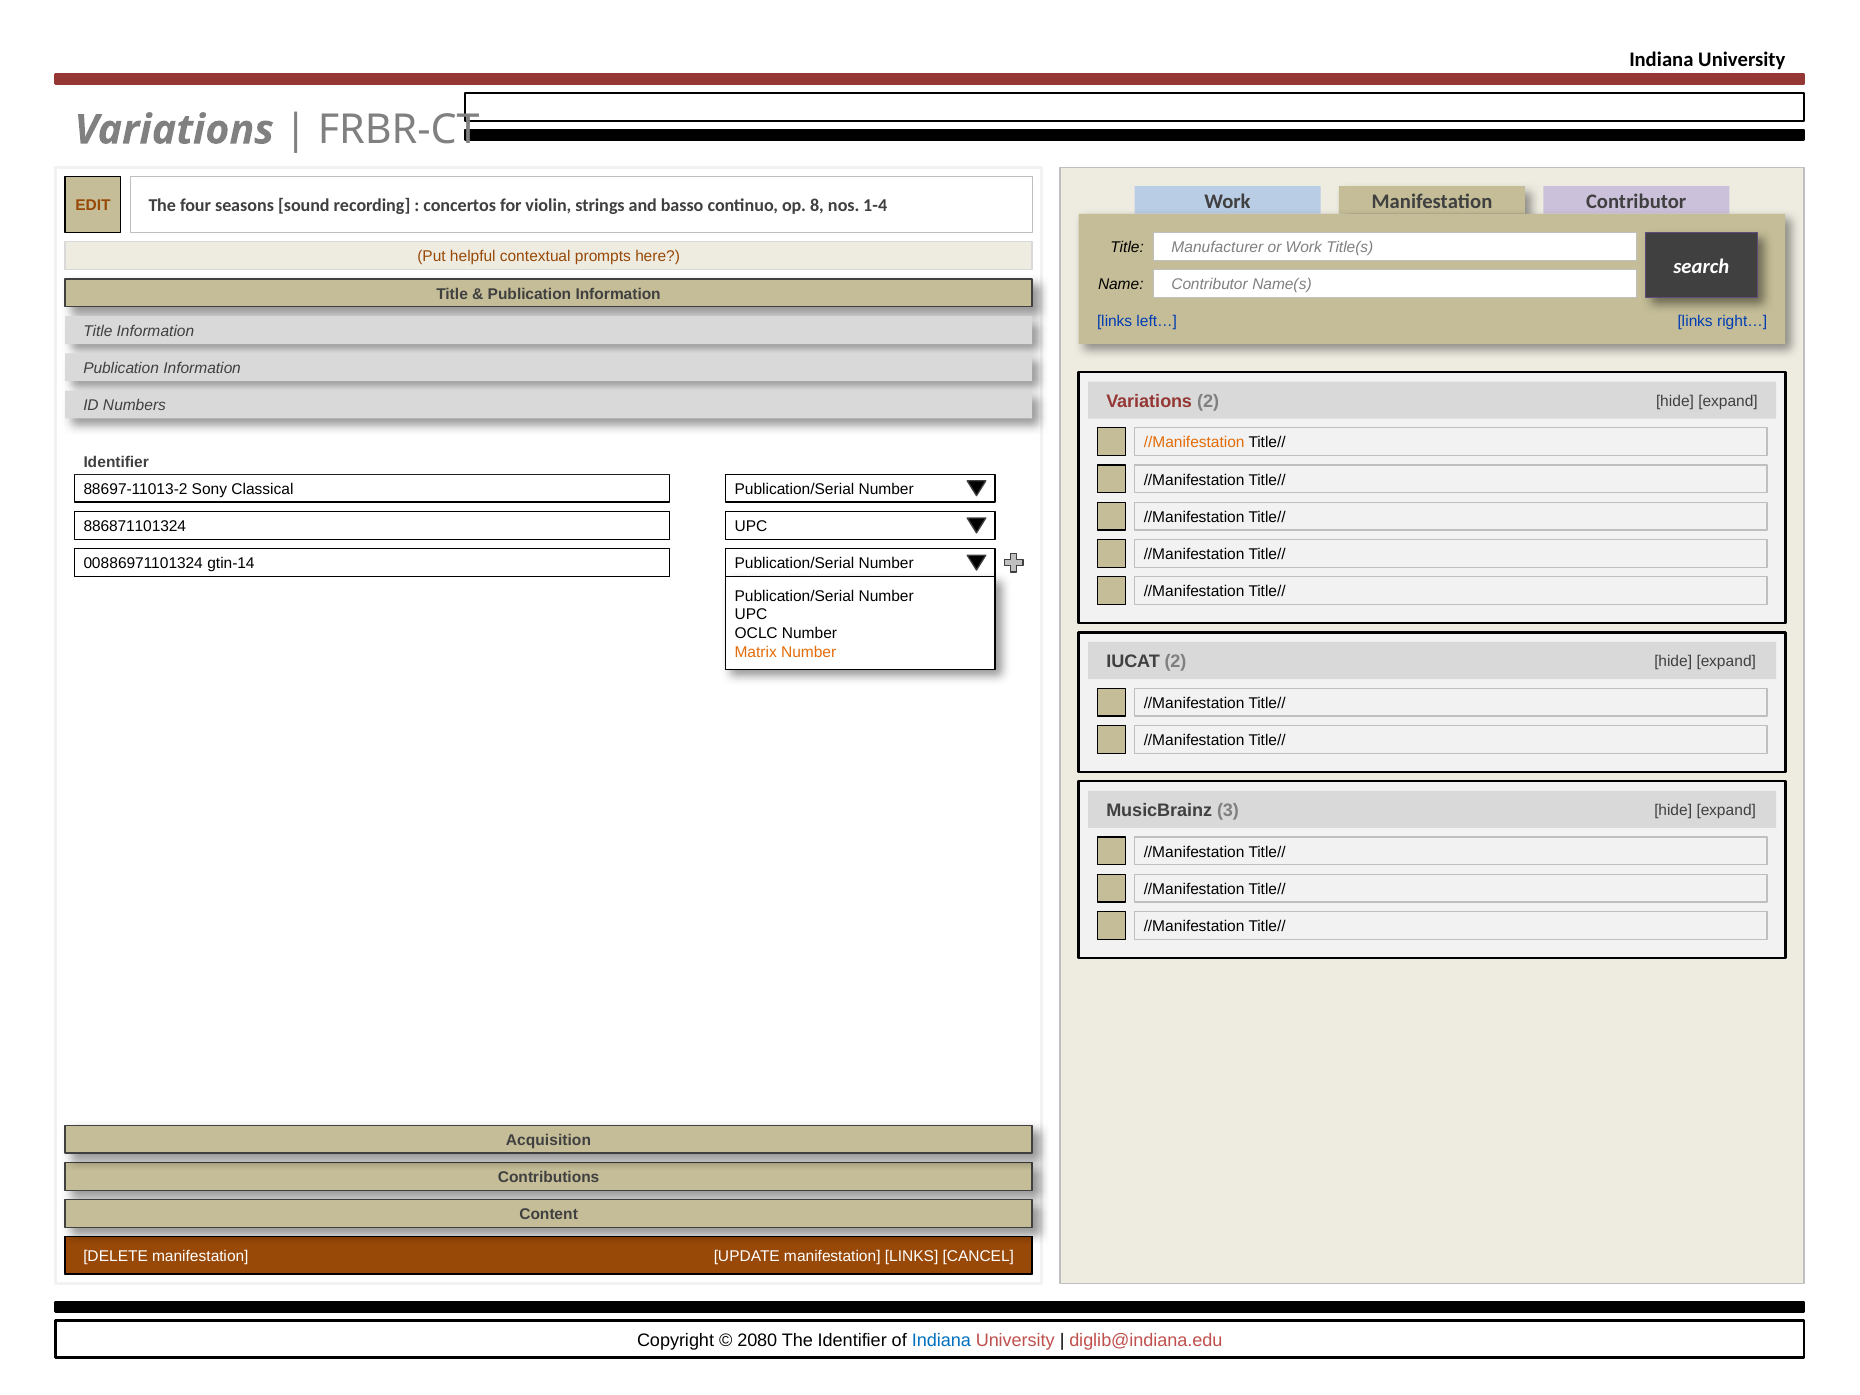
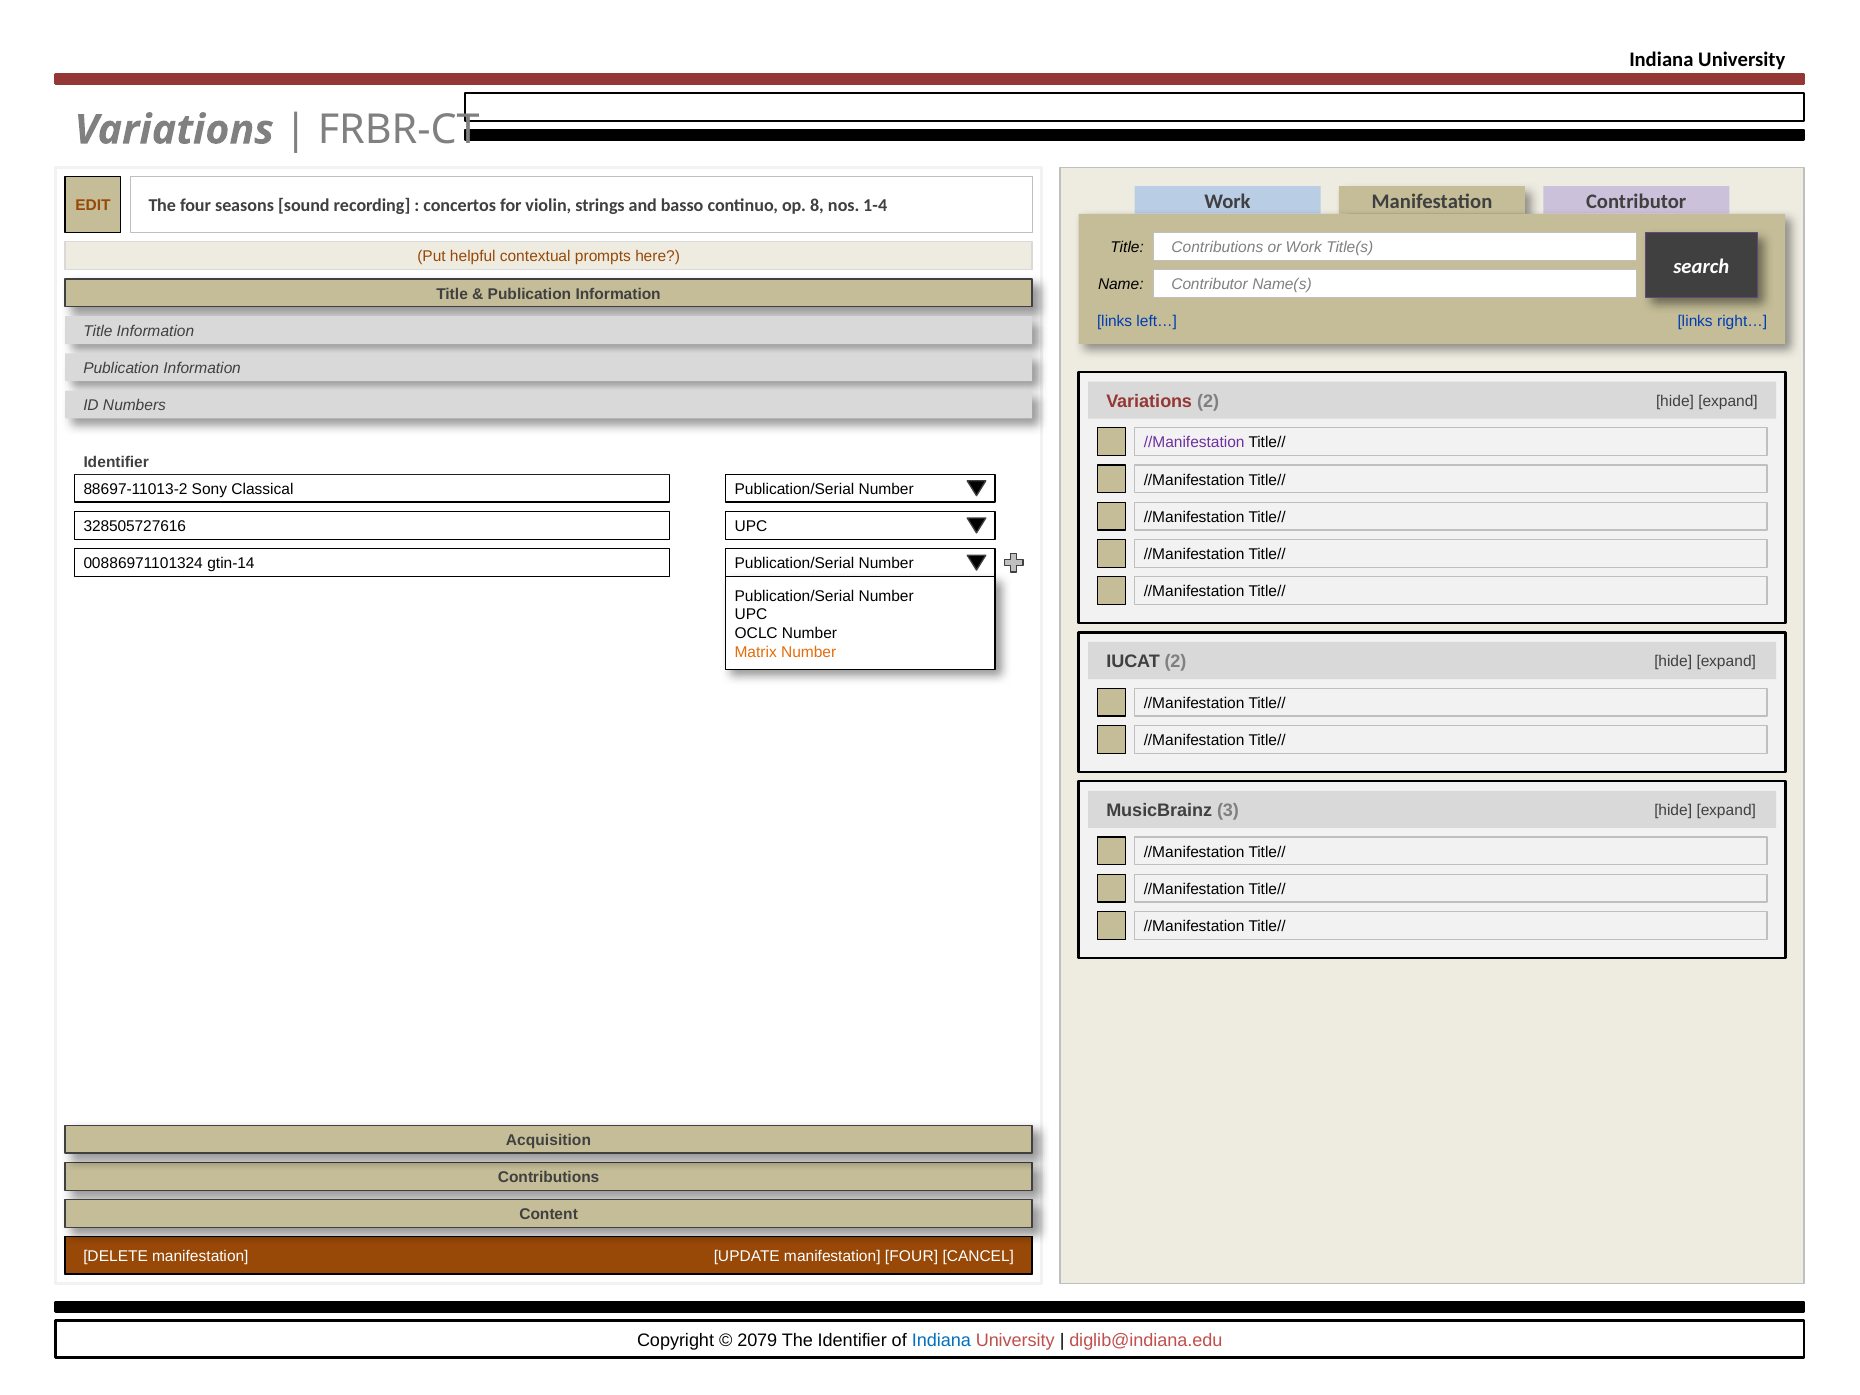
Title Manufacturer: Manufacturer -> Contributions
//Manifestation at (1194, 443) colour: orange -> purple
886871101324: 886871101324 -> 328505727616
UPDATE manifestation LINKS: LINKS -> FOUR
2080: 2080 -> 2079
